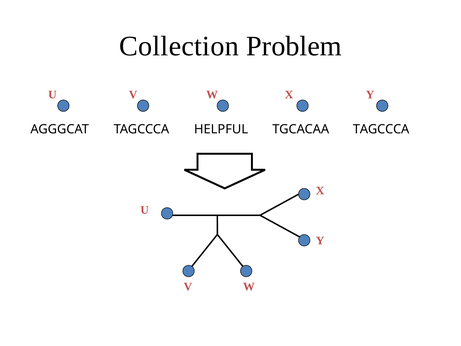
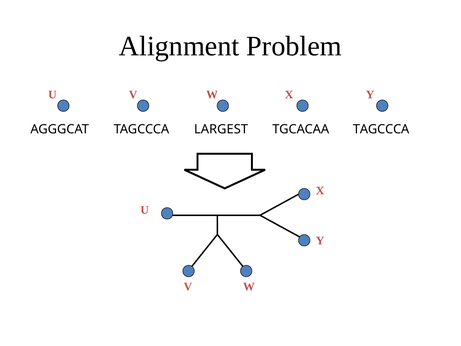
Collection: Collection -> Alignment
HELPFUL: HELPFUL -> LARGEST
